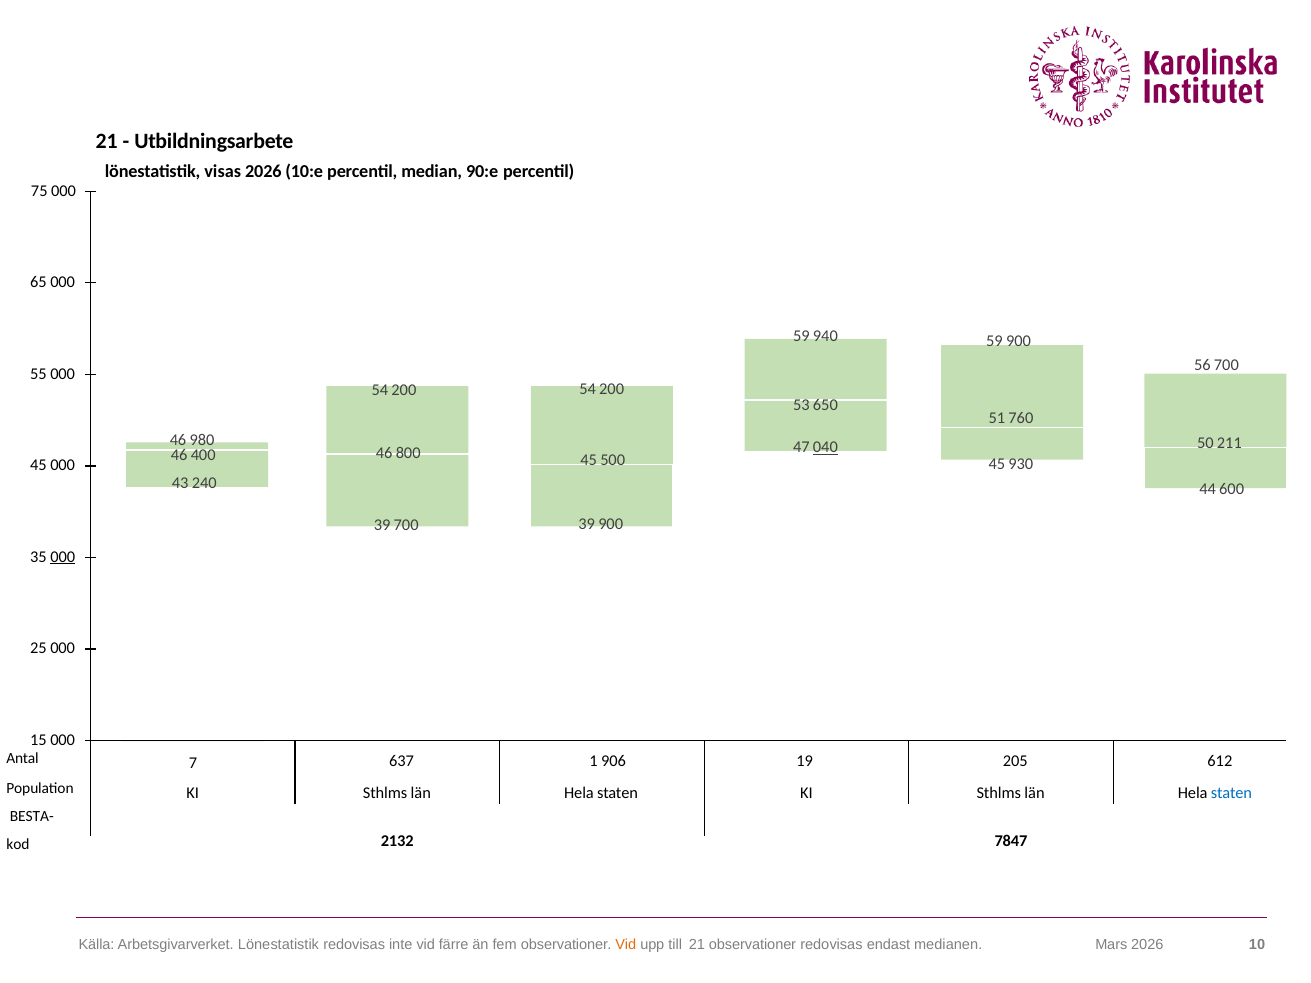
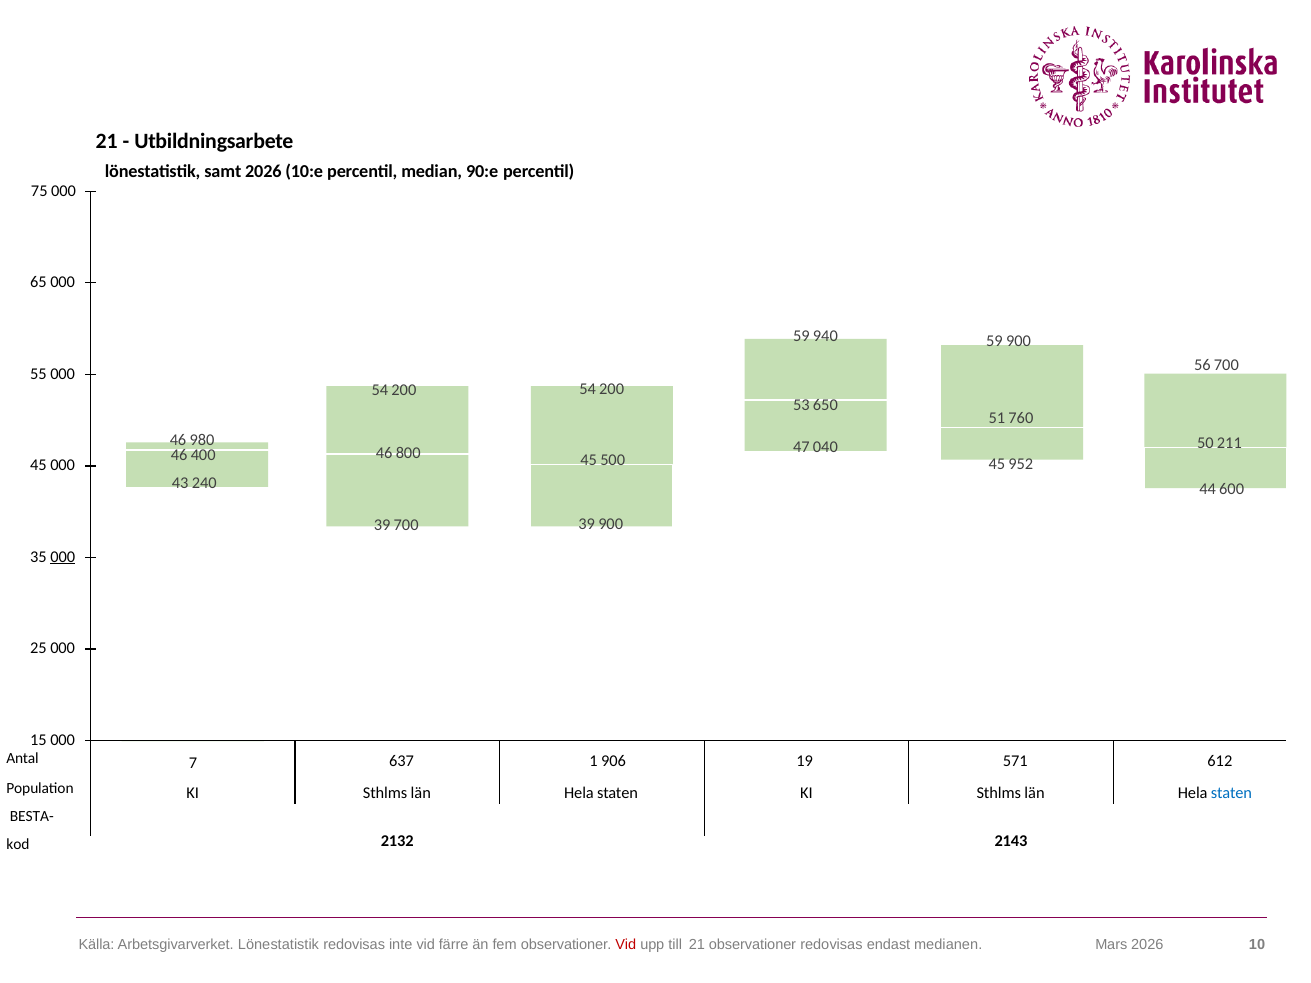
visas: visas -> samt
040 underline: present -> none
930: 930 -> 952
205: 205 -> 571
7847: 7847 -> 2143
Vid at (626, 945) colour: orange -> red
